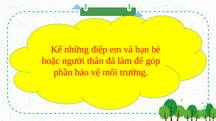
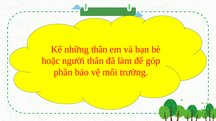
những điệp: điệp -> thân
